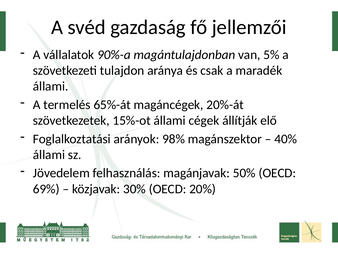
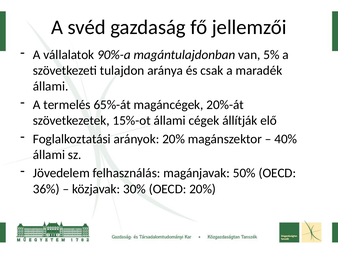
arányok 98%: 98% -> 20%
69%: 69% -> 36%
